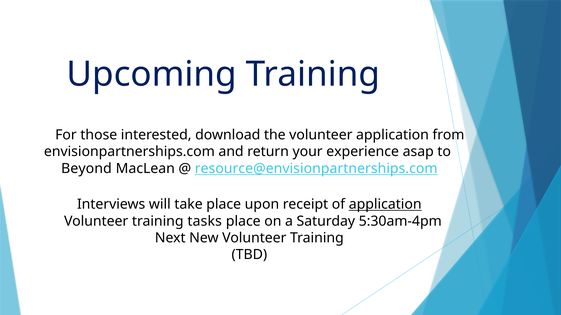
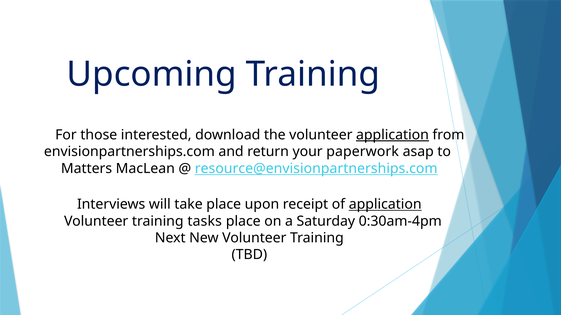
application at (392, 135) underline: none -> present
experience: experience -> paperwork
Beyond: Beyond -> Matters
5:30am-4pm: 5:30am-4pm -> 0:30am-4pm
